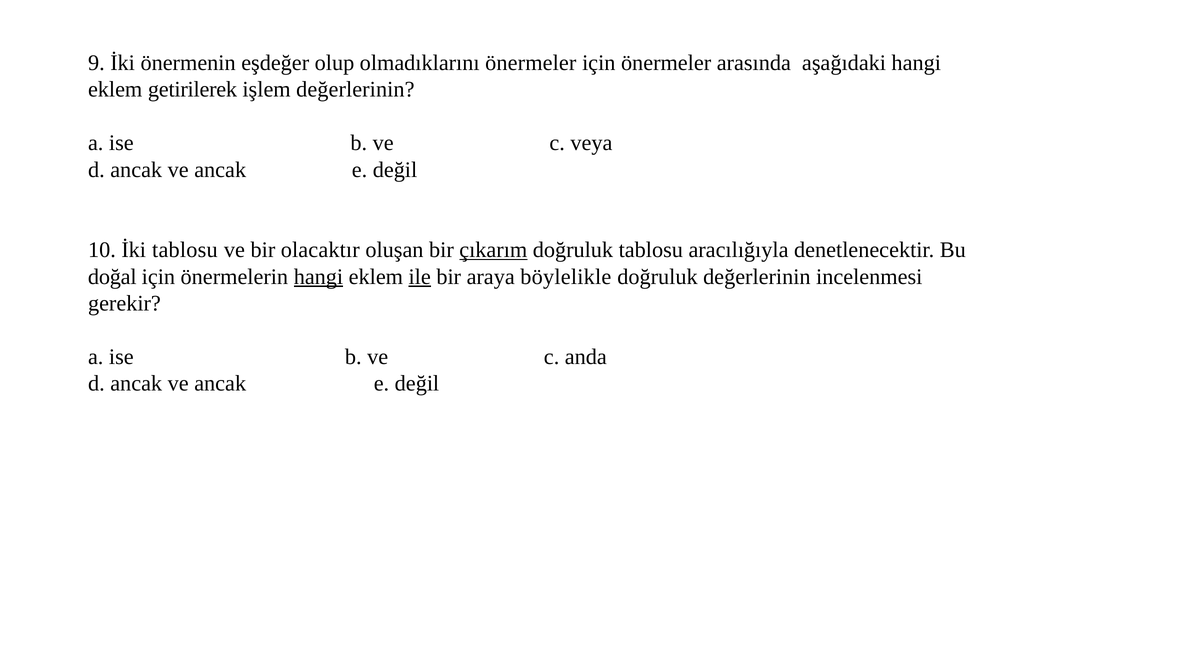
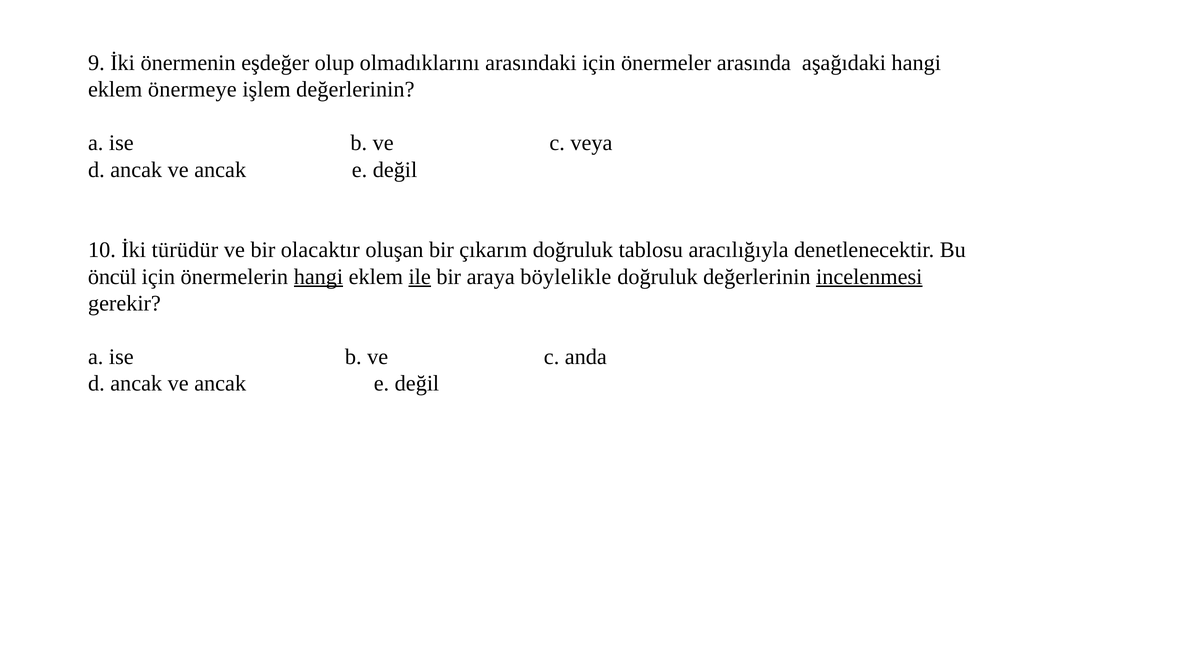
olmadıklarını önermeler: önermeler -> arasındaki
getirilerek: getirilerek -> önermeye
İki tablosu: tablosu -> türüdür
çıkarım underline: present -> none
doğal: doğal -> öncül
incelenmesi underline: none -> present
